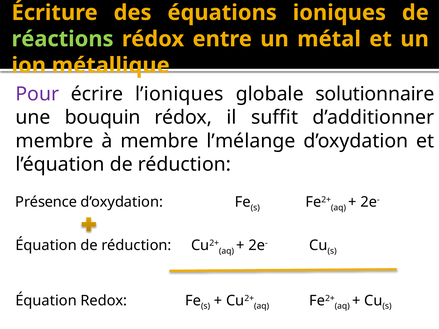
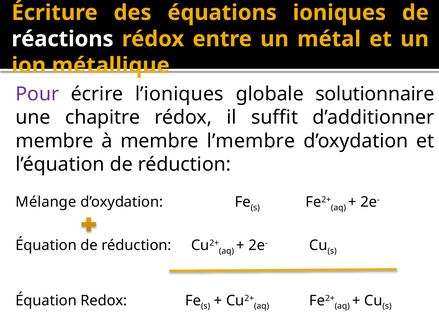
réactions colour: light green -> white
bouquin: bouquin -> chapitre
l’mélange: l’mélange -> l’membre
Présence: Présence -> Mélange
